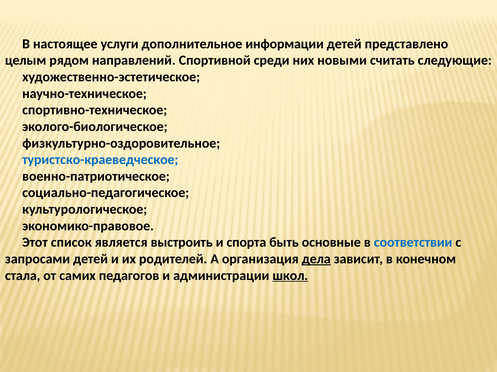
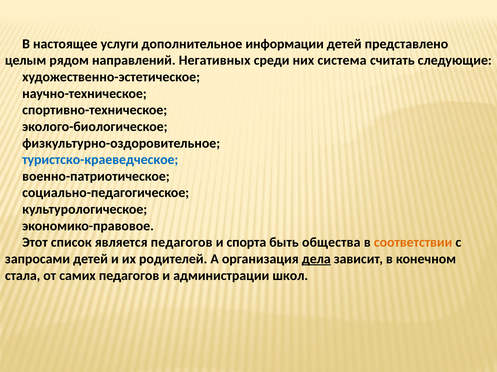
Спортивной: Спортивной -> Негативных
новыми: новыми -> система
является выстроить: выстроить -> педагогов
основные: основные -> общества
соответствии colour: blue -> orange
школ underline: present -> none
